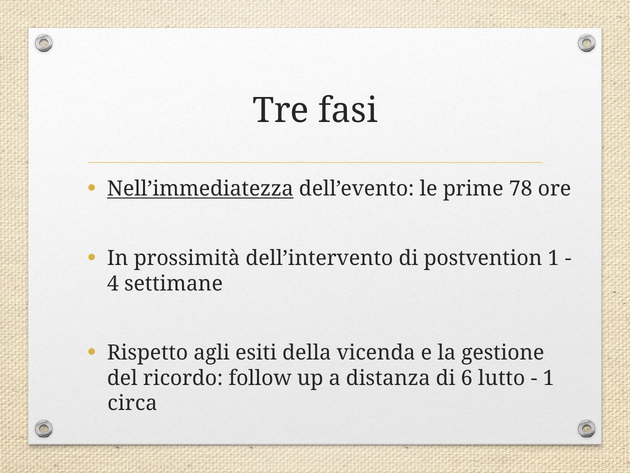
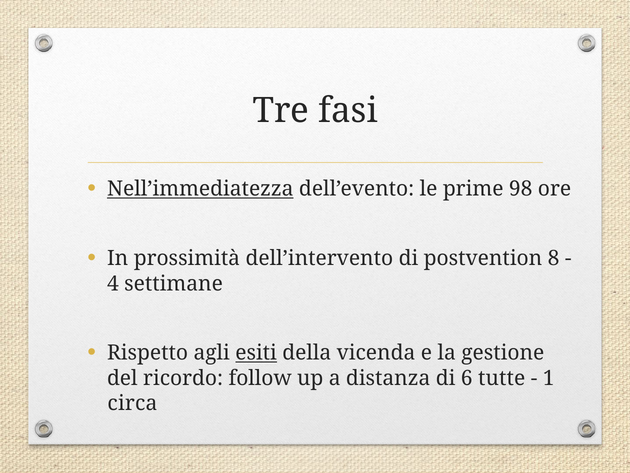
78: 78 -> 98
postvention 1: 1 -> 8
esiti underline: none -> present
lutto: lutto -> tutte
